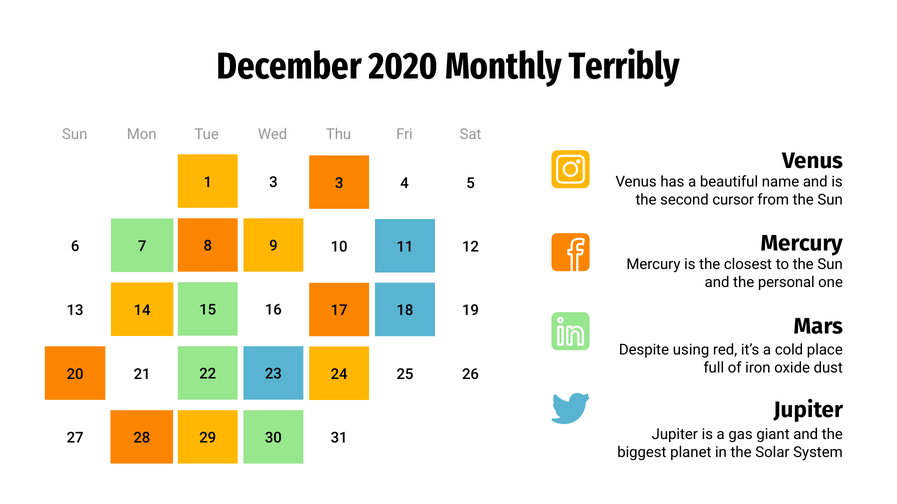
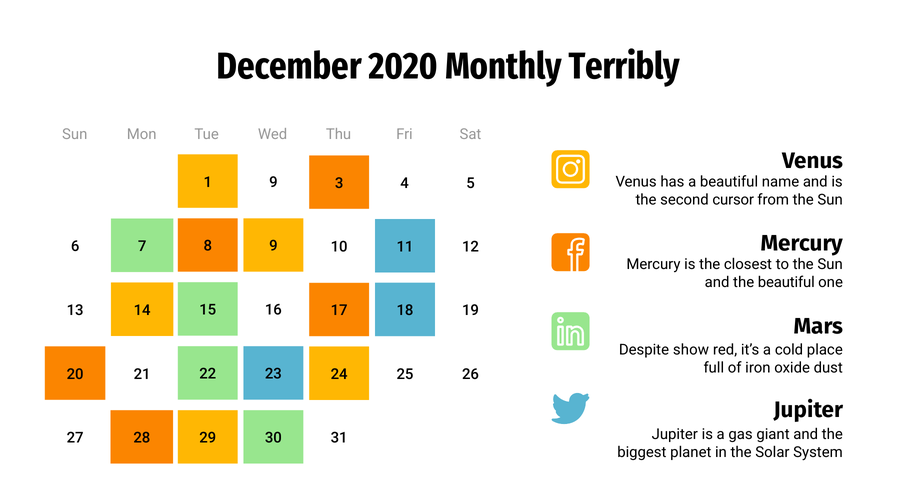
1 3: 3 -> 9
the personal: personal -> beautiful
using: using -> show
